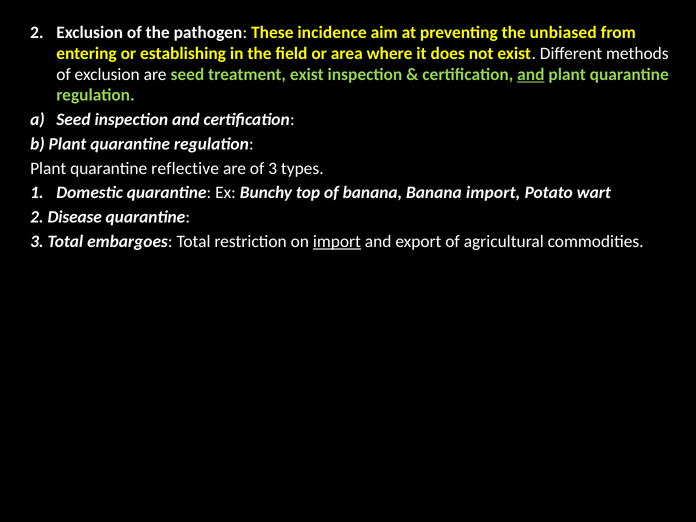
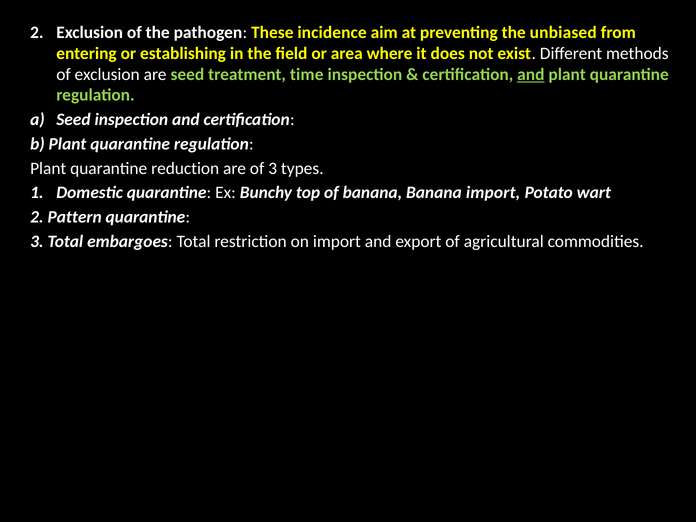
treatment exist: exist -> time
reflective: reflective -> reduction
Disease: Disease -> Pattern
import at (337, 241) underline: present -> none
